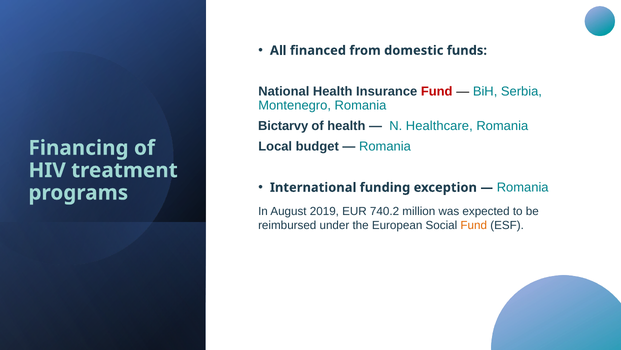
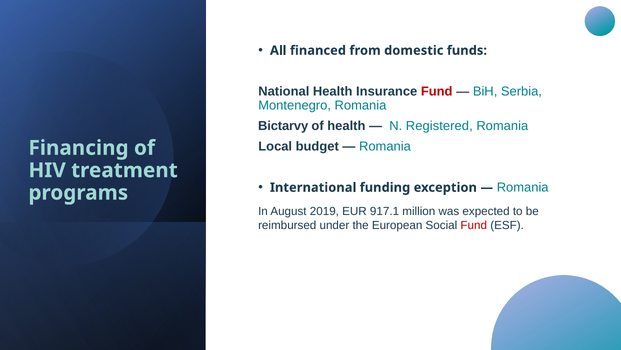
Healthcare: Healthcare -> Registered
740.2: 740.2 -> 917.1
Fund at (474, 225) colour: orange -> red
